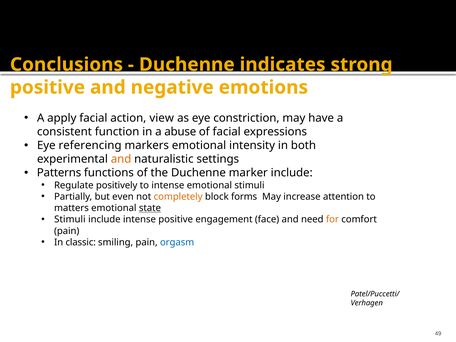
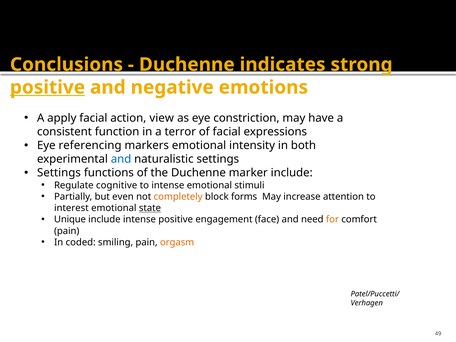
positive at (47, 87) underline: none -> present
abuse: abuse -> terror
and at (121, 159) colour: orange -> blue
Patterns at (59, 173): Patterns -> Settings
positively: positively -> cognitive
matters: matters -> interest
Stimuli at (70, 219): Stimuli -> Unique
classic: classic -> coded
orgasm colour: blue -> orange
